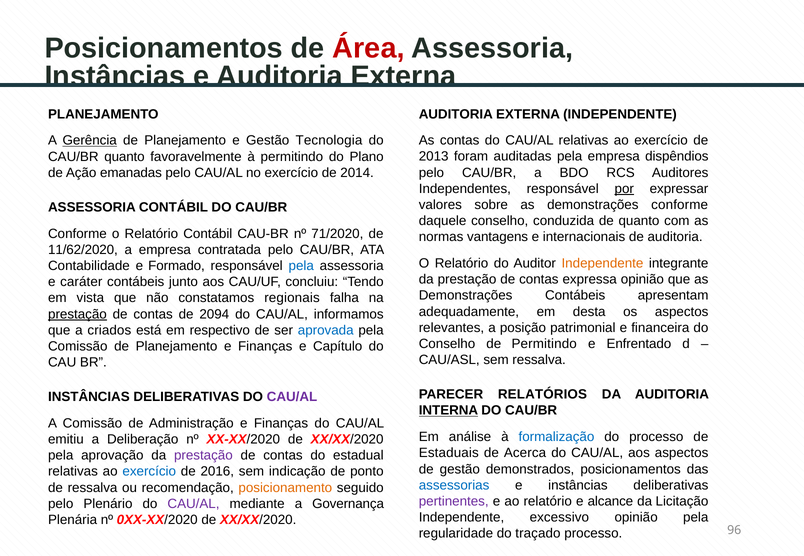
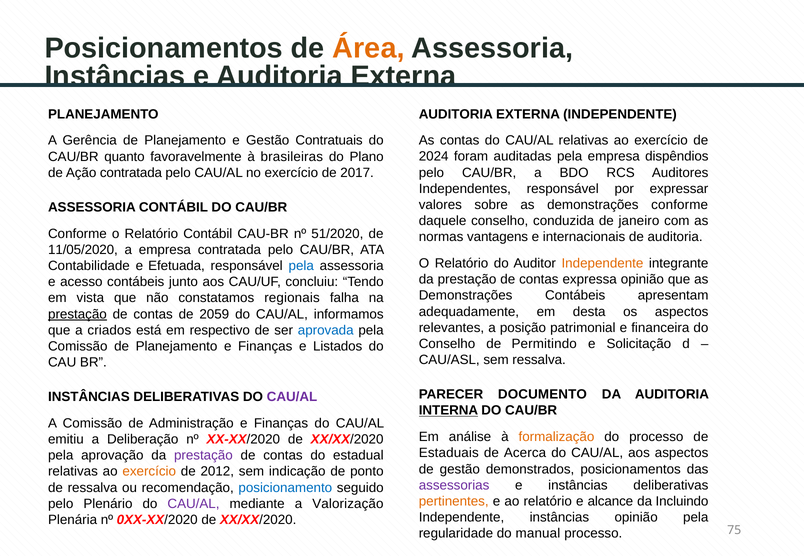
Área colour: red -> orange
Gerência underline: present -> none
Tecnologia: Tecnologia -> Contratuais
à permitindo: permitindo -> brasileiras
2013: 2013 -> 2024
Ação emanadas: emanadas -> contratada
2014: 2014 -> 2017
por underline: present -> none
de quanto: quanto -> janeiro
71/2020: 71/2020 -> 51/2020
11/62/2020: 11/62/2020 -> 11/05/2020
Formado: Formado -> Efetuada
caráter: caráter -> acesso
2094: 2094 -> 2059
Enfrentado: Enfrentado -> Solicitação
Capítulo: Capítulo -> Listados
RELATÓRIOS: RELATÓRIOS -> DOCUMENTO
formalização colour: blue -> orange
exercício at (149, 472) colour: blue -> orange
2016: 2016 -> 2012
assessorias colour: blue -> purple
posicionamento colour: orange -> blue
pertinentes colour: purple -> orange
Licitação: Licitação -> Incluindo
Governança: Governança -> Valorização
Independente excessivo: excessivo -> instâncias
traçado: traçado -> manual
96: 96 -> 75
